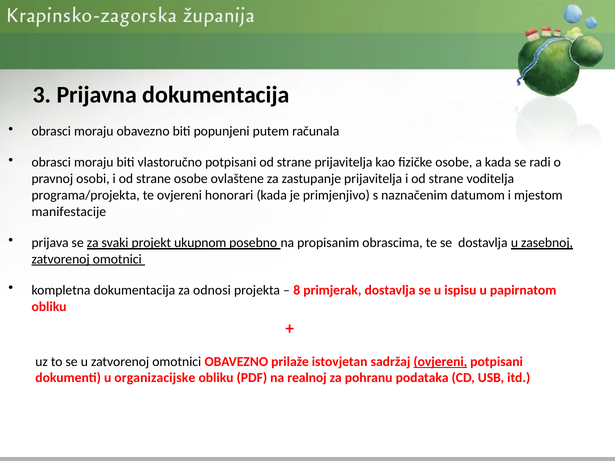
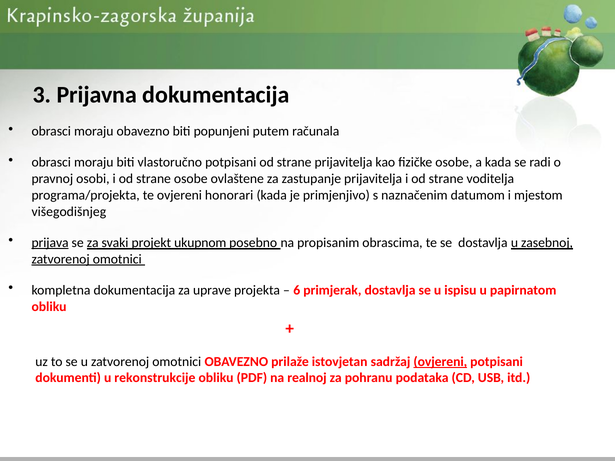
manifestacije: manifestacije -> višegodišnjeg
prijava underline: none -> present
odnosi: odnosi -> uprave
8: 8 -> 6
organizacijske: organizacijske -> rekonstrukcije
